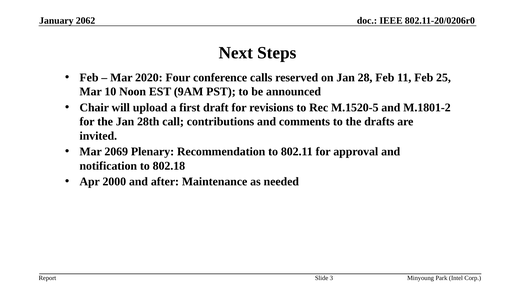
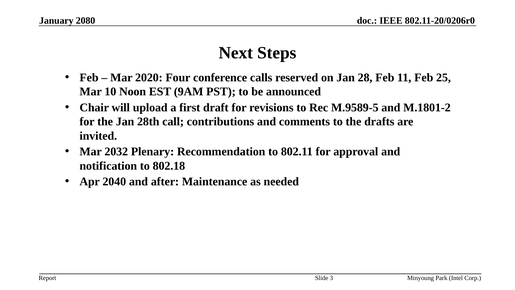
2062: 2062 -> 2080
M.1520-5: M.1520-5 -> M.9589-5
2069: 2069 -> 2032
2000: 2000 -> 2040
